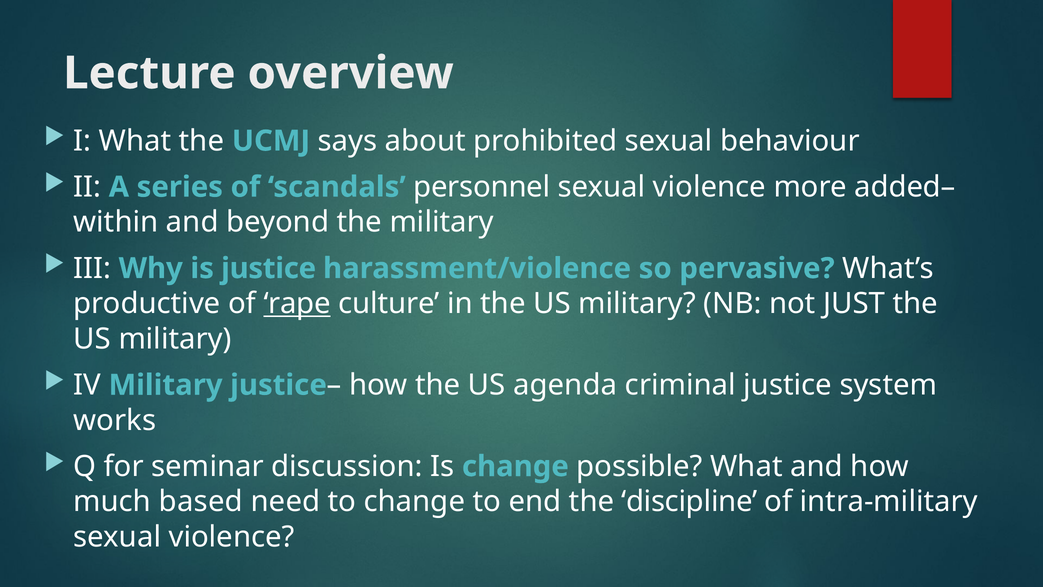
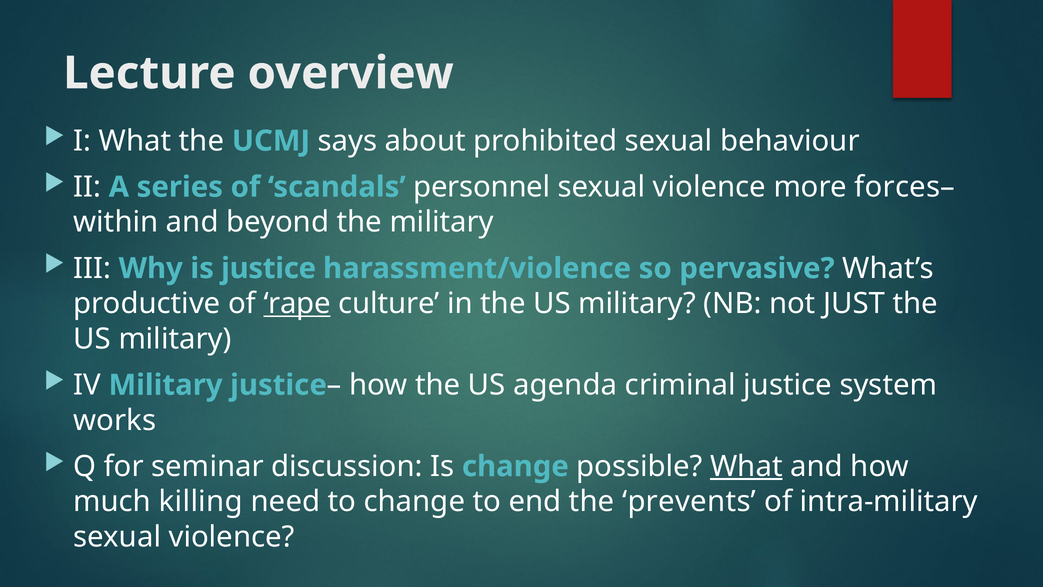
added–: added– -> forces–
What at (746, 466) underline: none -> present
based: based -> killing
discipline: discipline -> prevents
